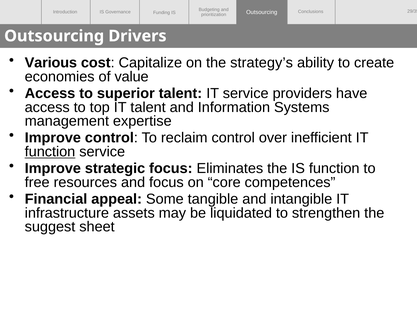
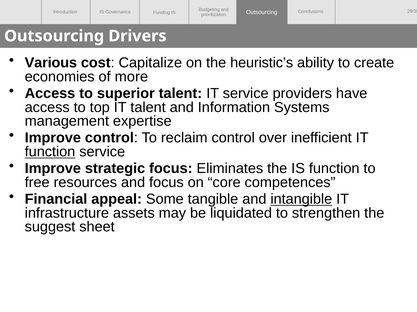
strategy’s: strategy’s -> heuristic’s
value: value -> more
intangible underline: none -> present
